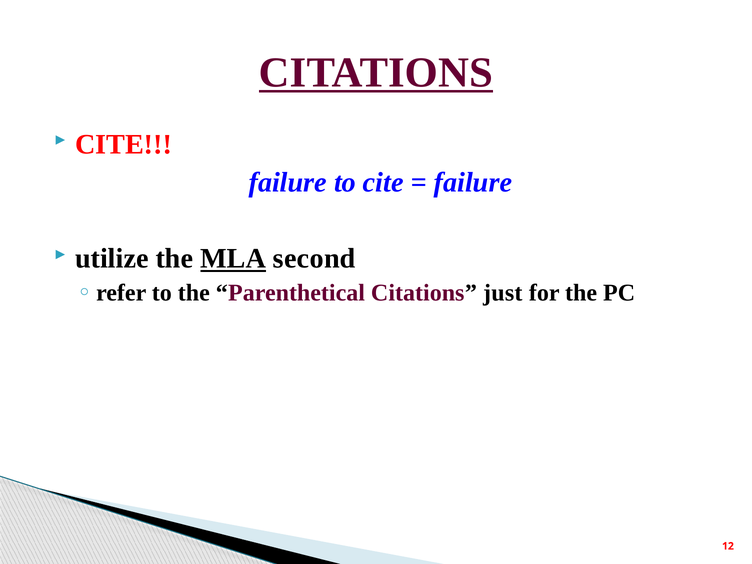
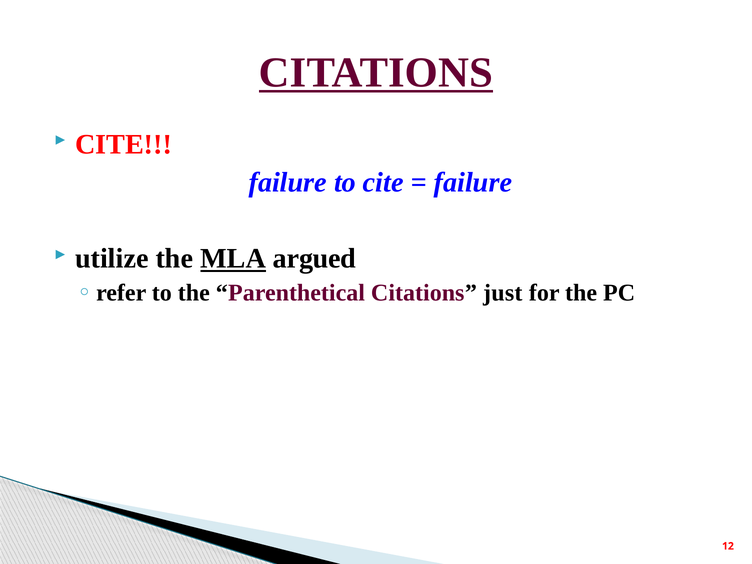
second: second -> argued
